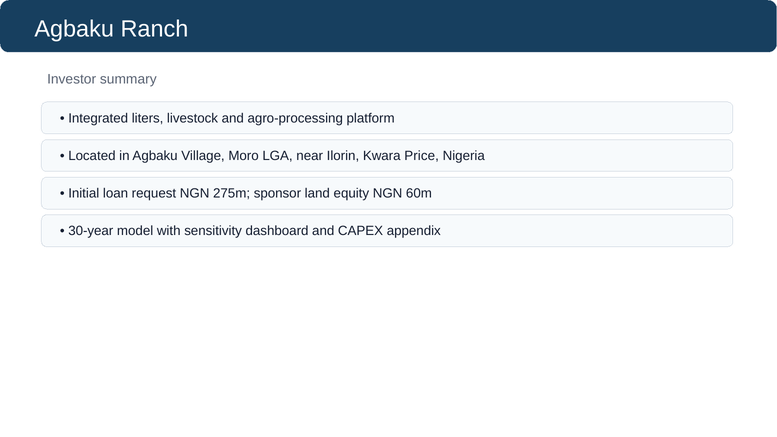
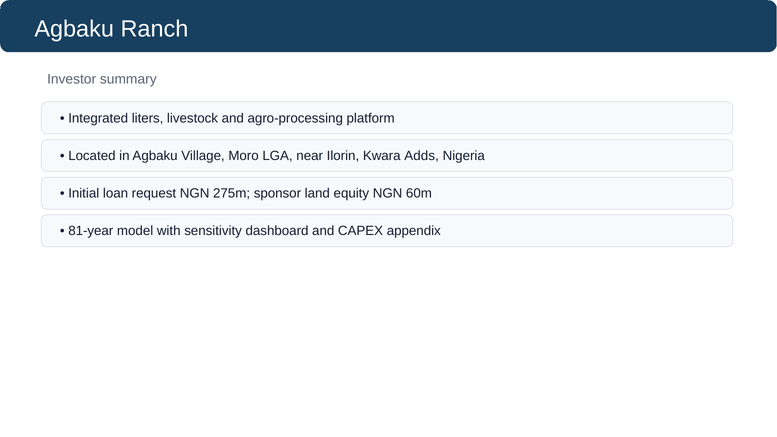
Price: Price -> Adds
30-year: 30-year -> 81-year
